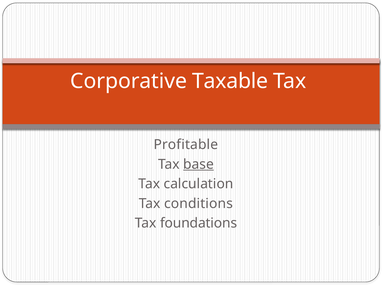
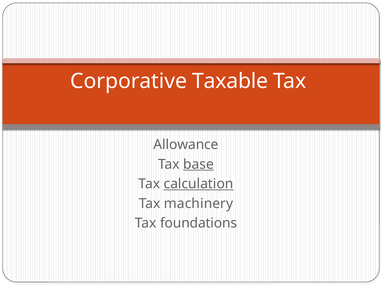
Profitable: Profitable -> Allowance
calculation underline: none -> present
conditions: conditions -> machinery
